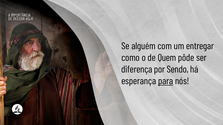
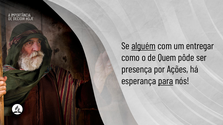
alguém underline: none -> present
diferença: diferença -> presença
Sendo: Sendo -> Ações
